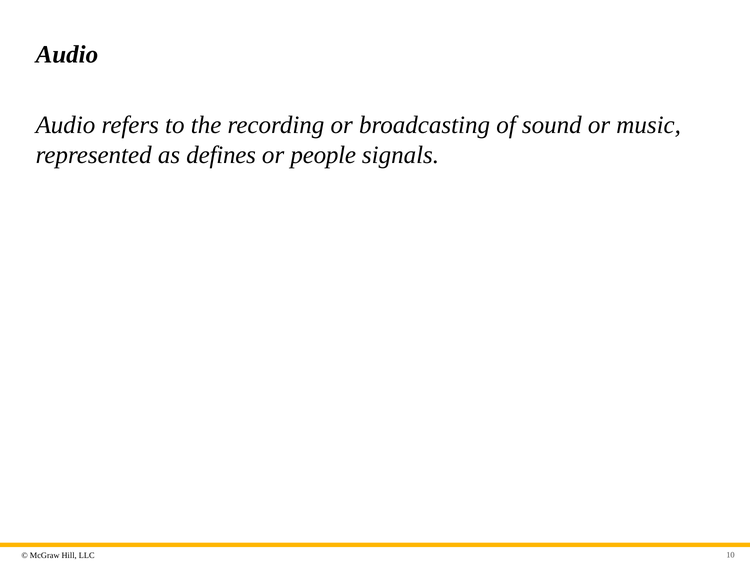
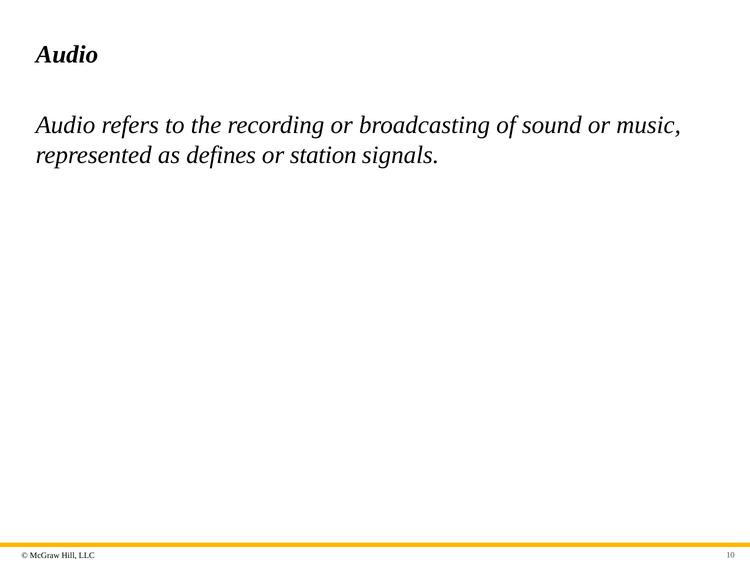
people: people -> station
